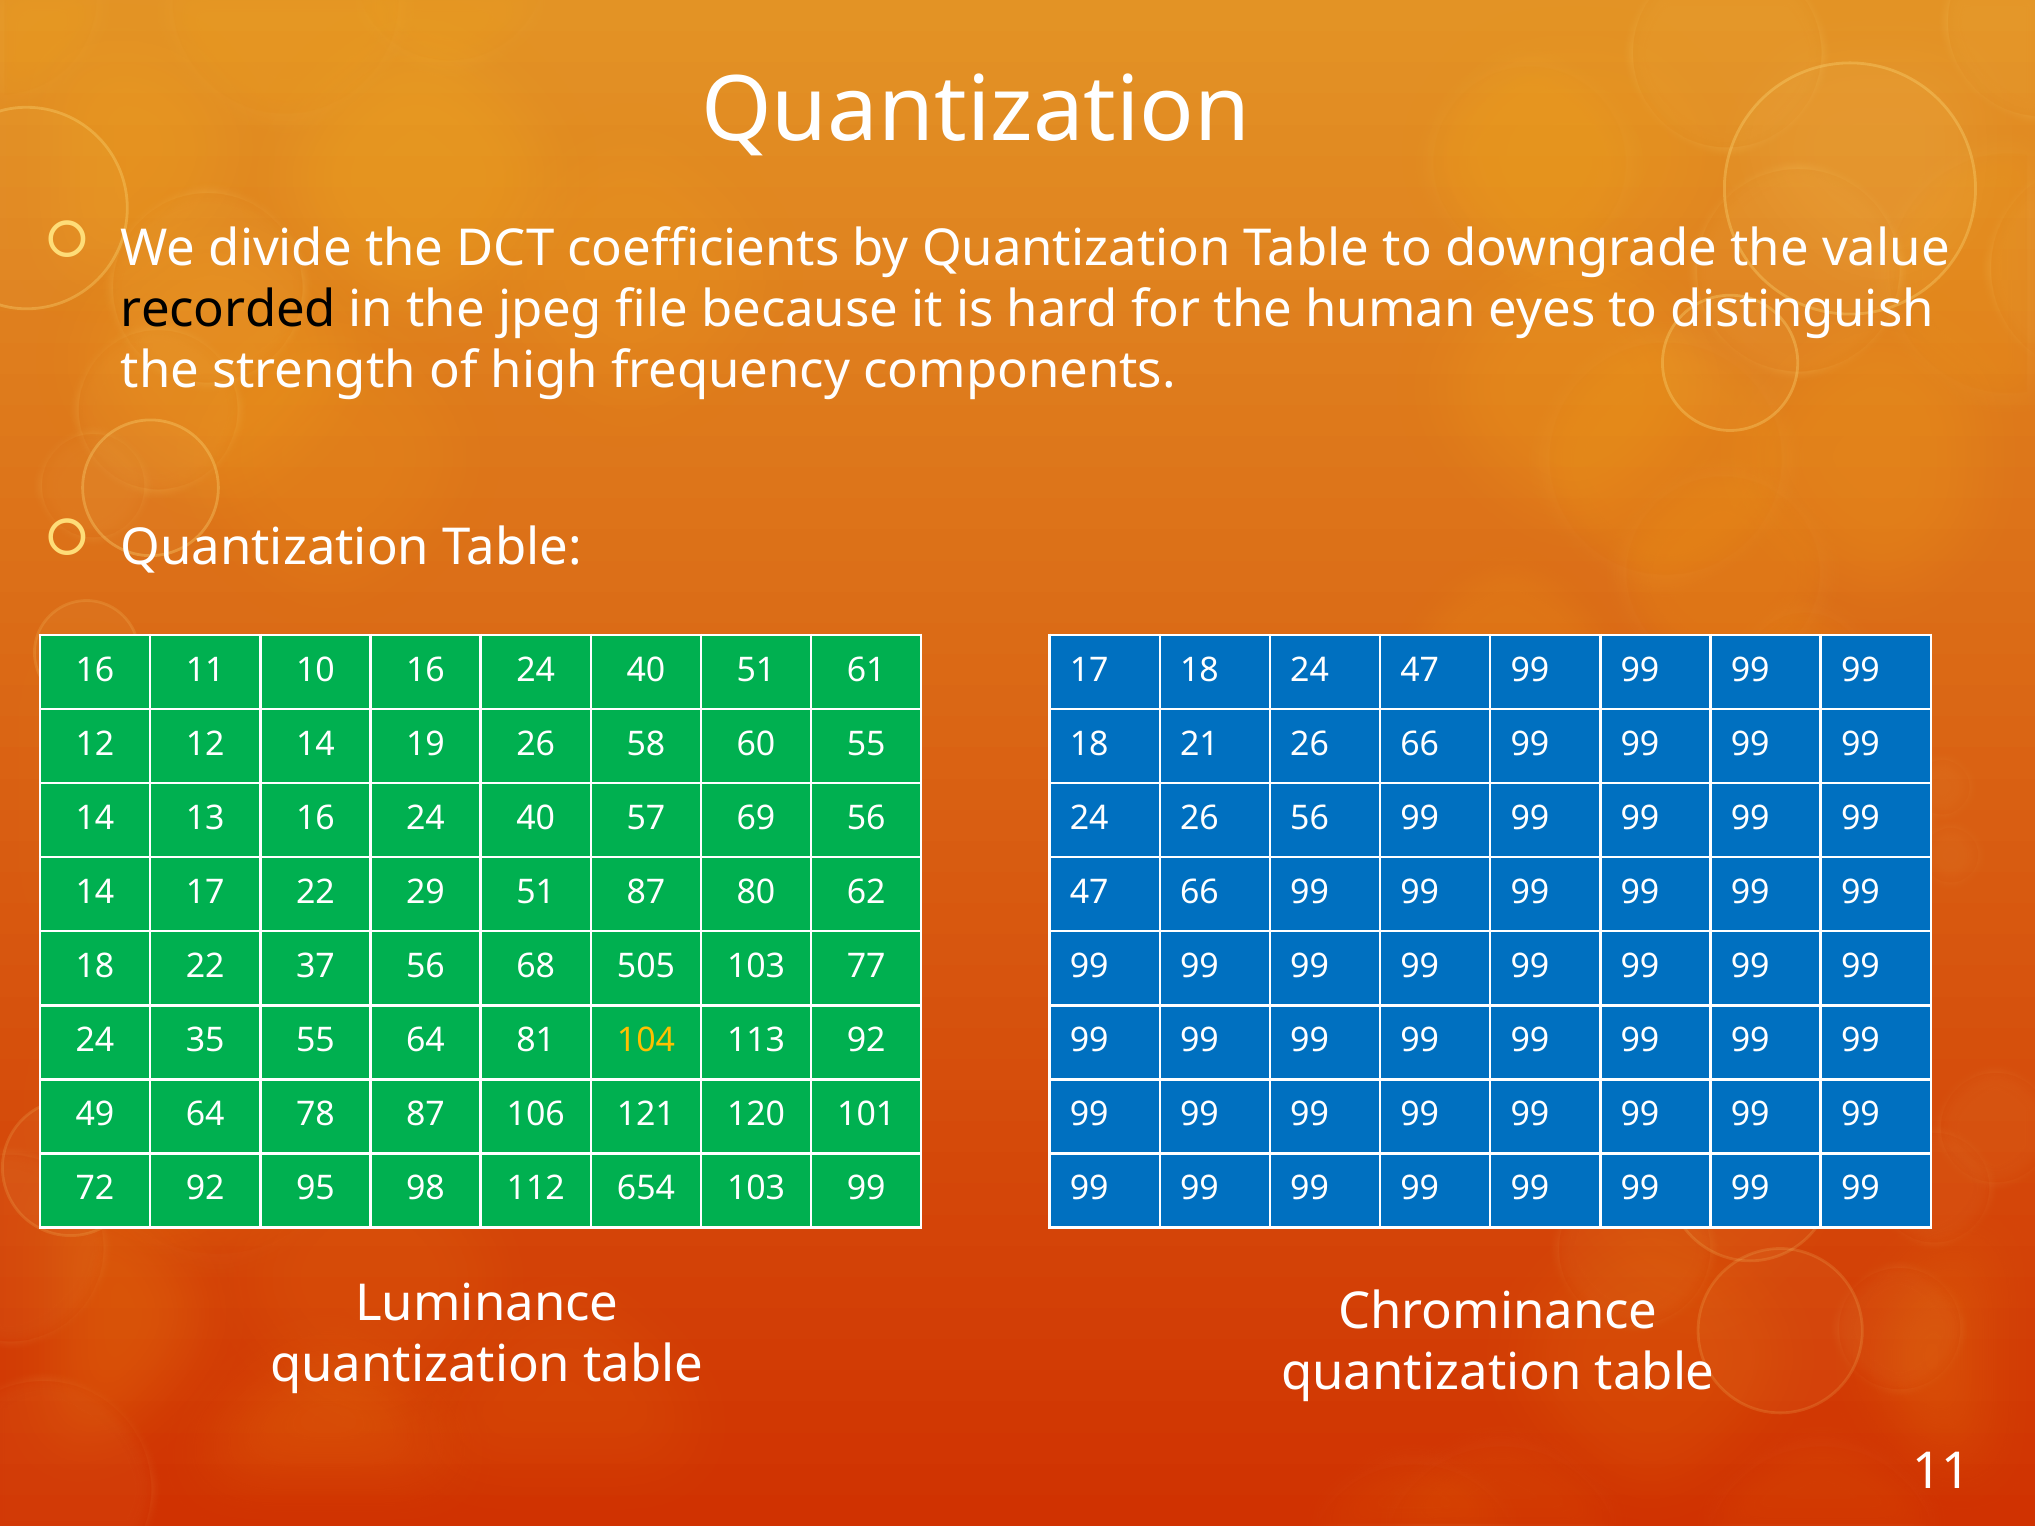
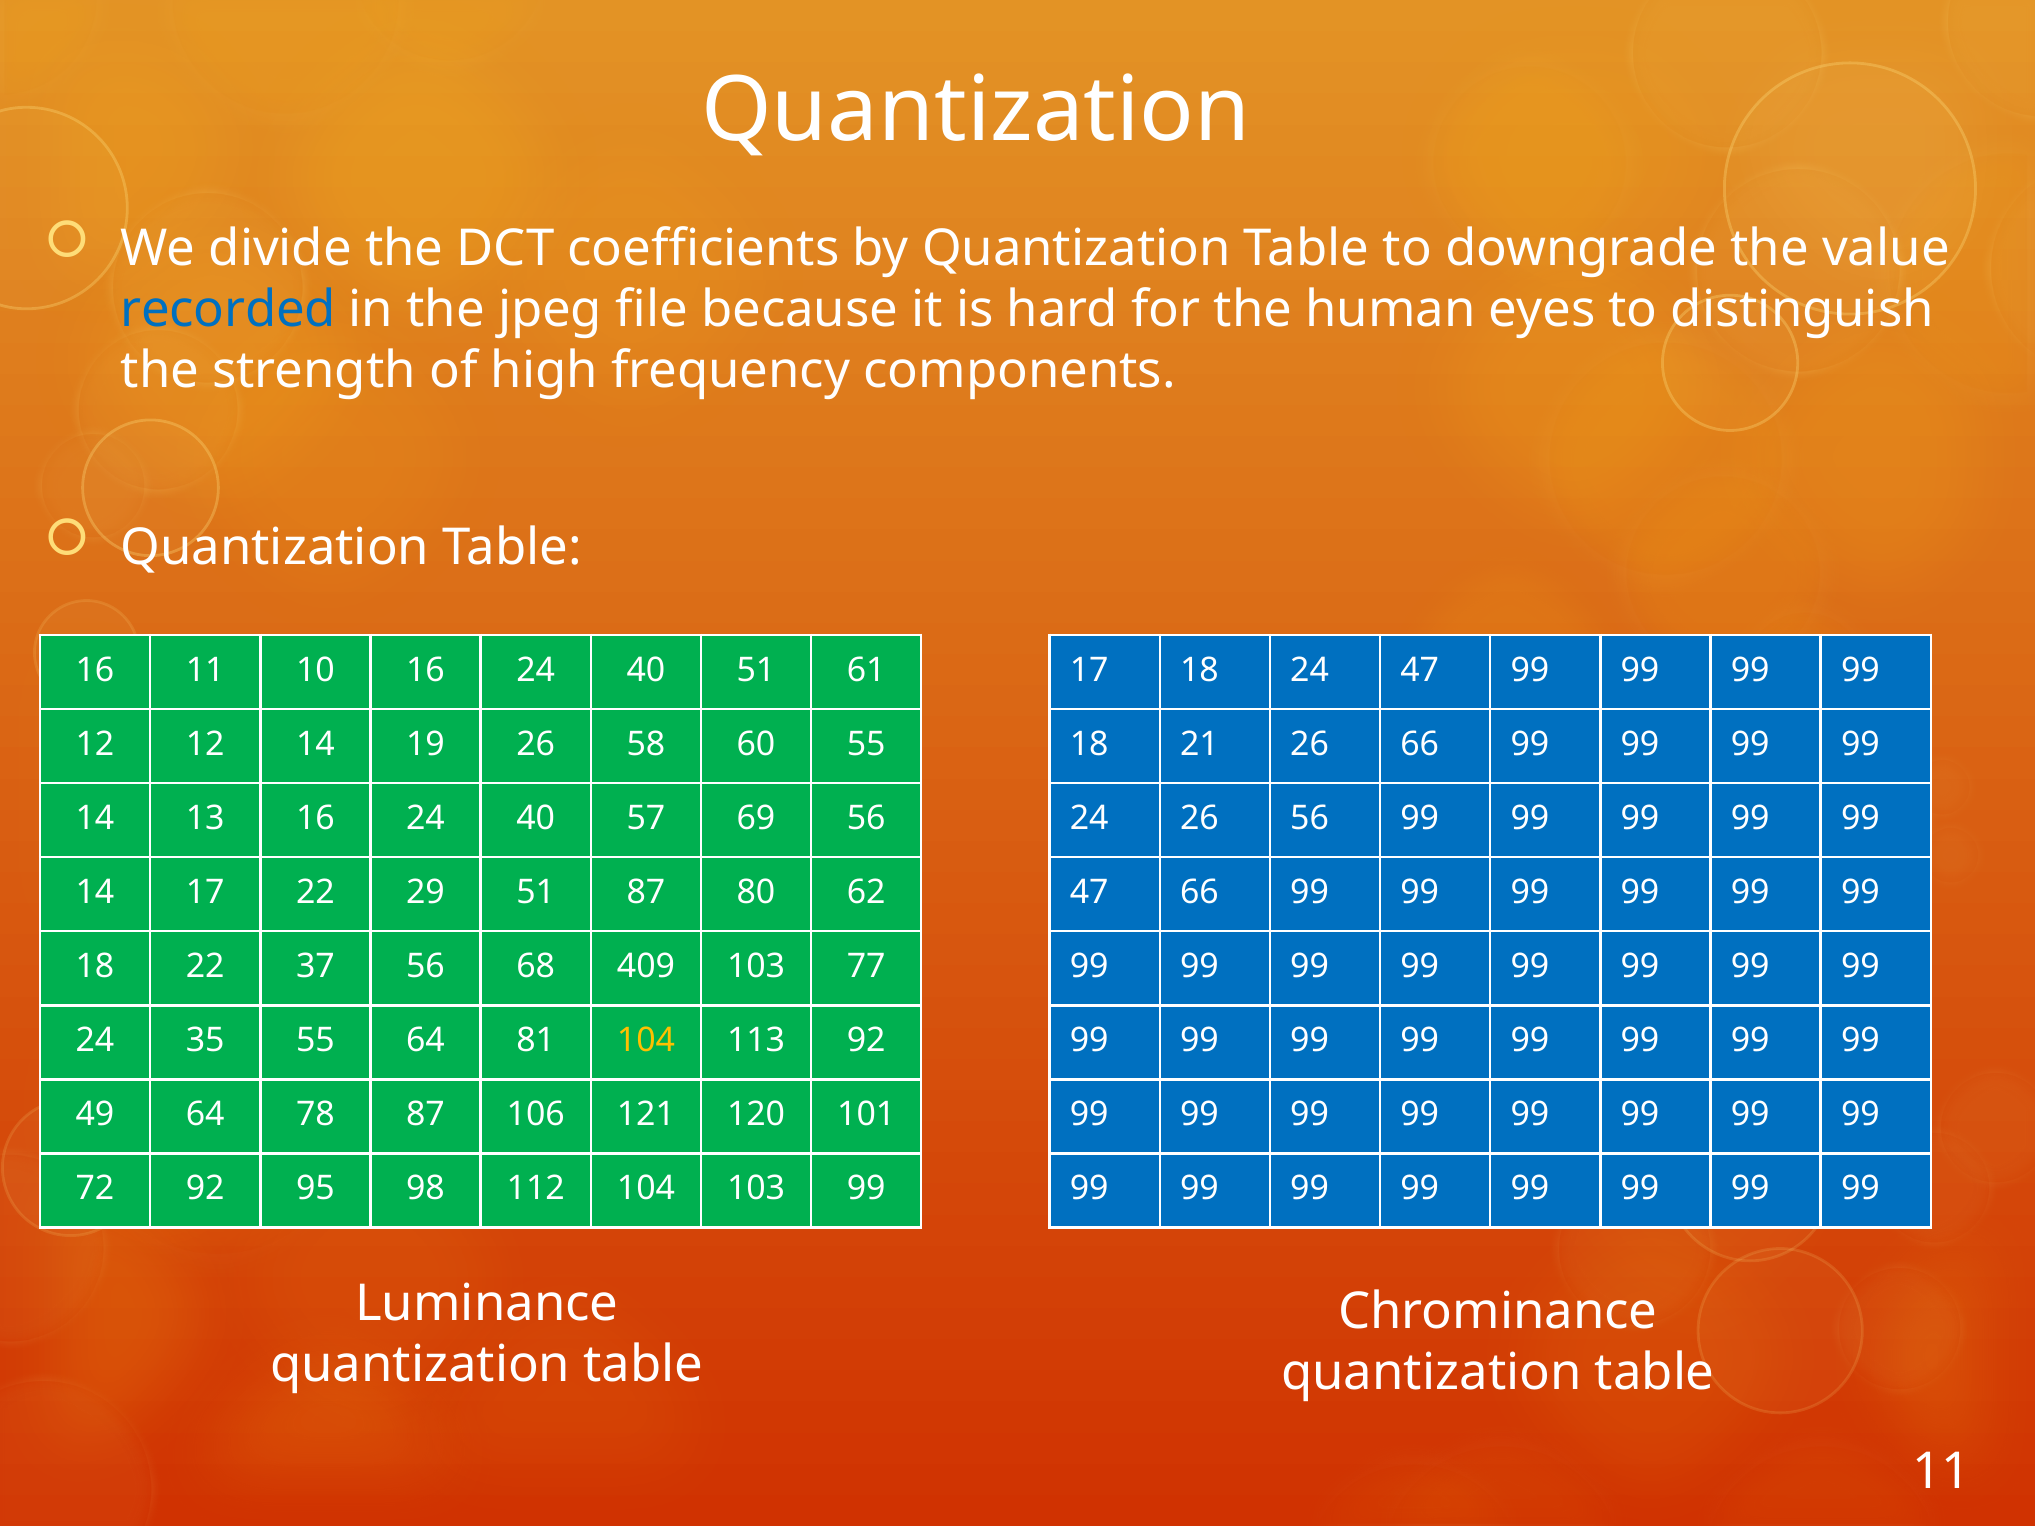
recorded colour: black -> blue
505: 505 -> 409
112 654: 654 -> 104
